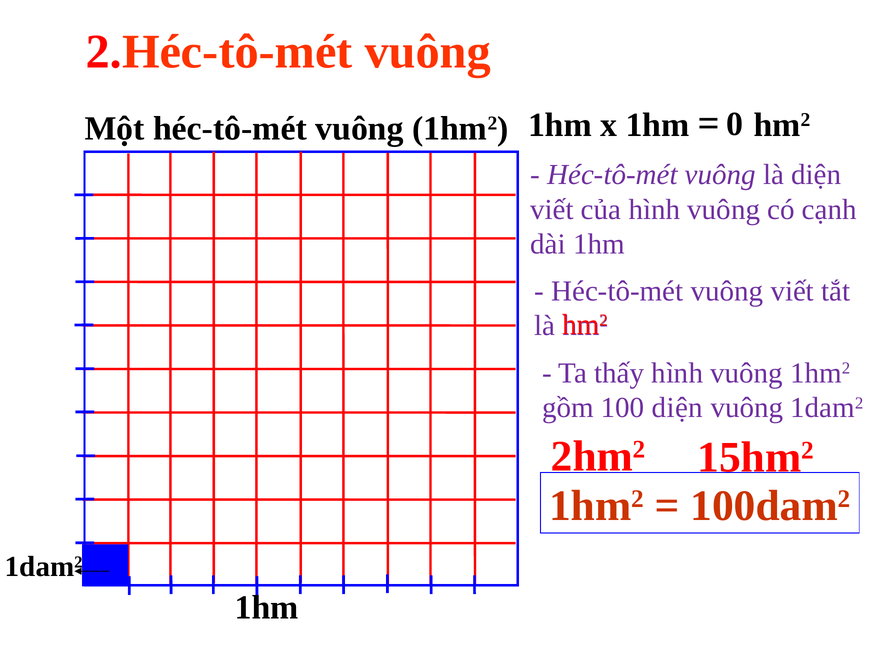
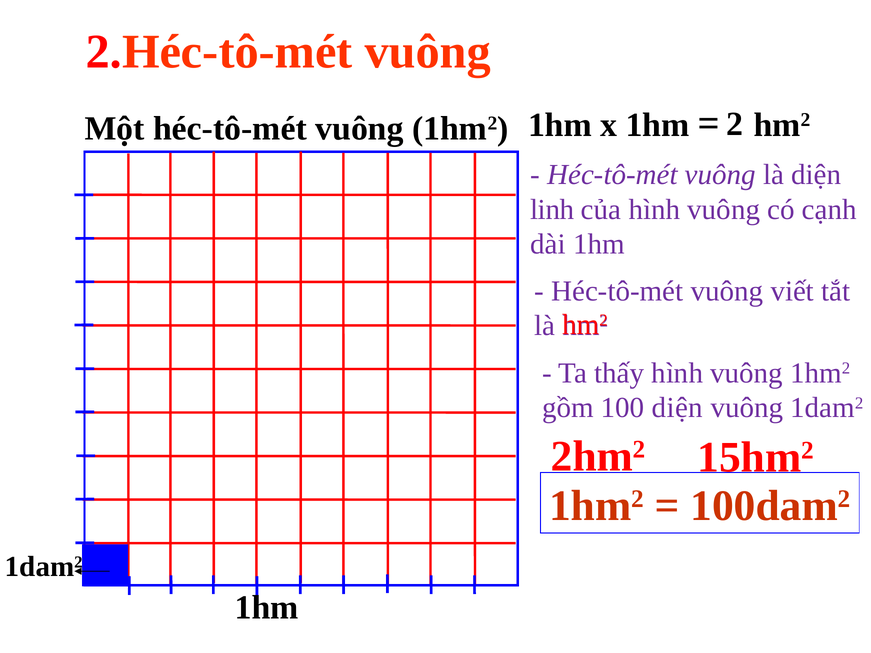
0: 0 -> 2
viết at (552, 210): viết -> linh
